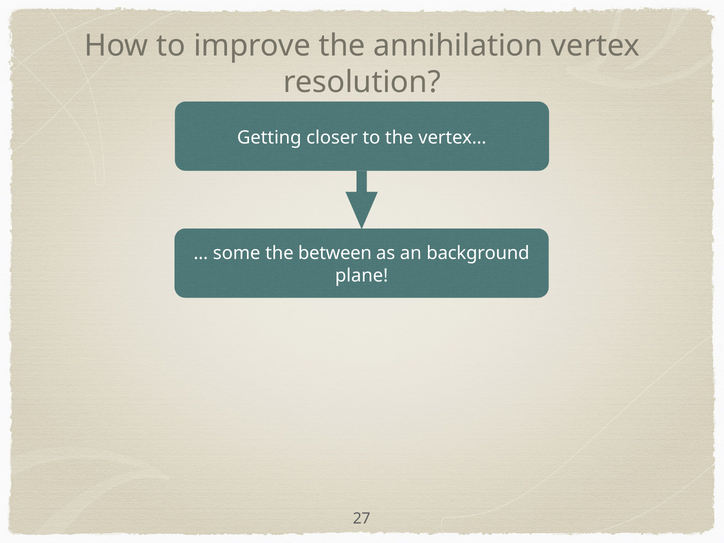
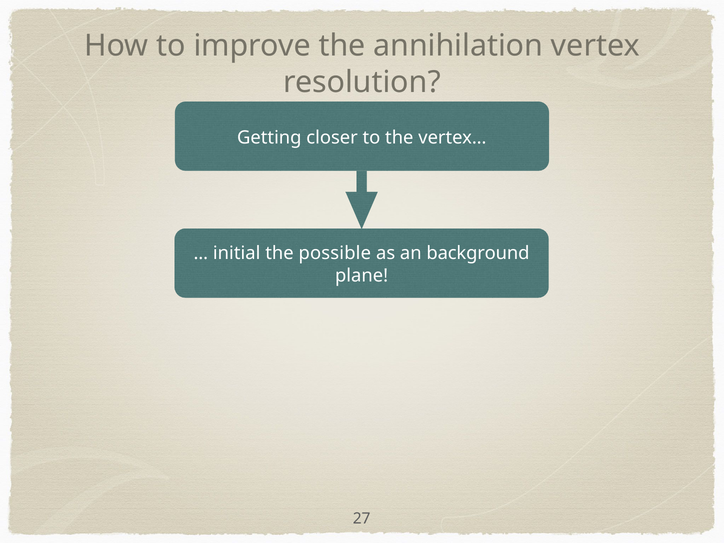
some: some -> initial
between: between -> possible
